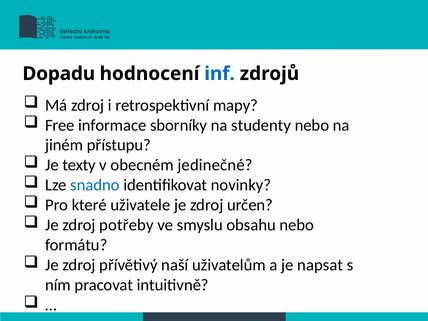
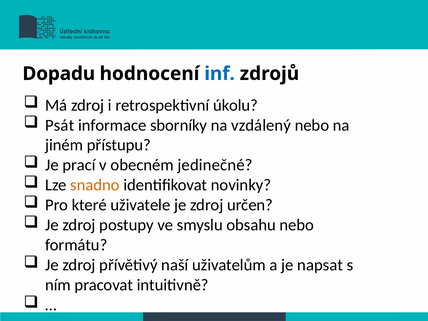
mapy: mapy -> úkolu
Free: Free -> Psát
studenty: studenty -> vzdálený
texty: texty -> prací
snadno colour: blue -> orange
potřeby: potřeby -> postupy
